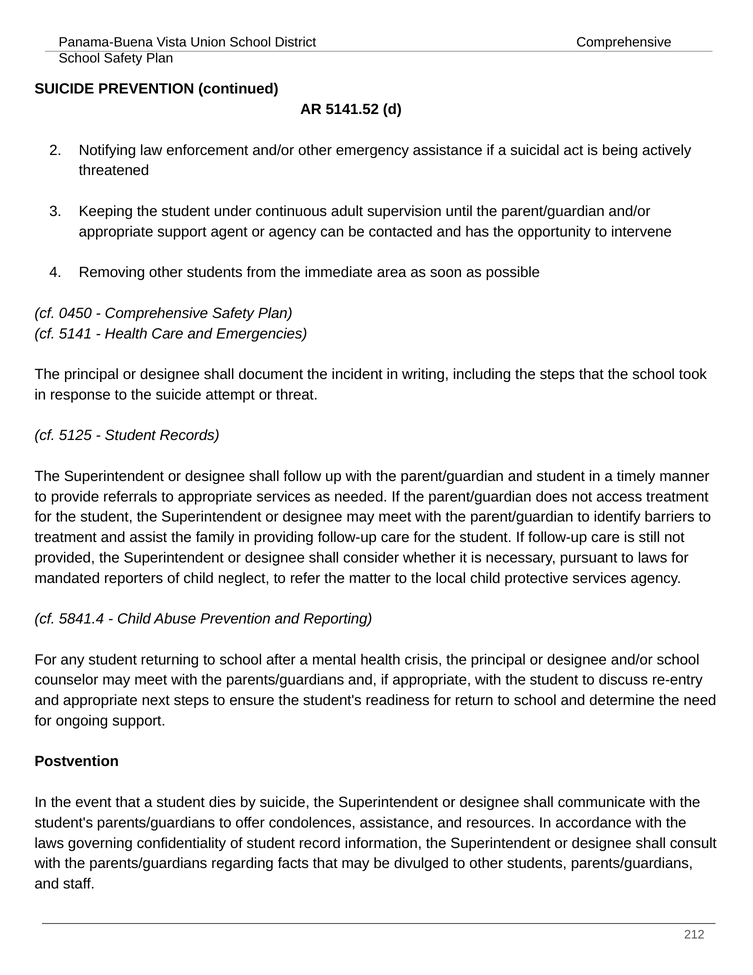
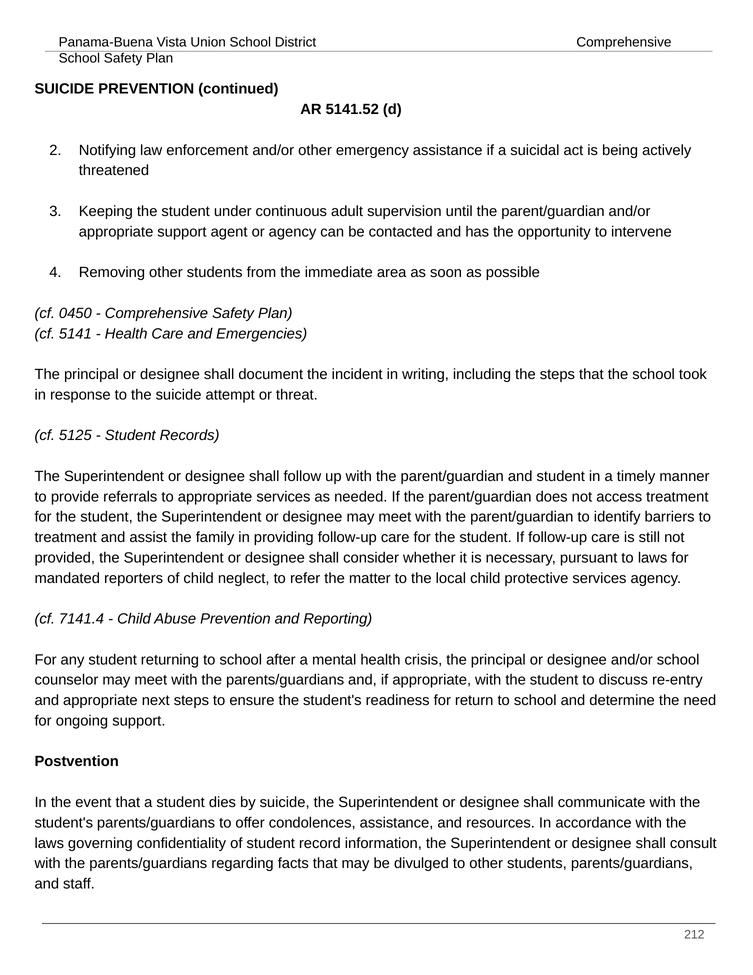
5841.4: 5841.4 -> 7141.4
